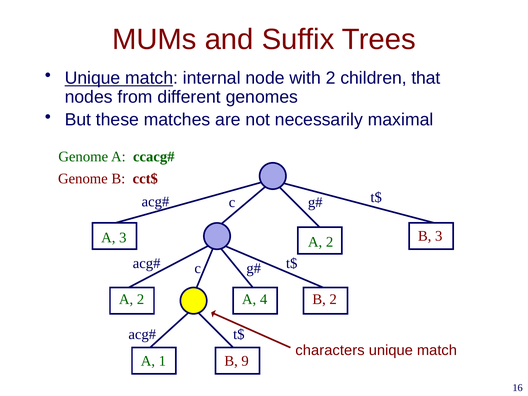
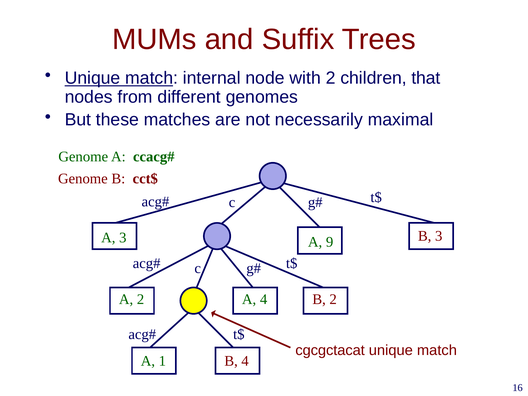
2 at (330, 242): 2 -> 9
characters: characters -> cgcgctacat
B 9: 9 -> 4
